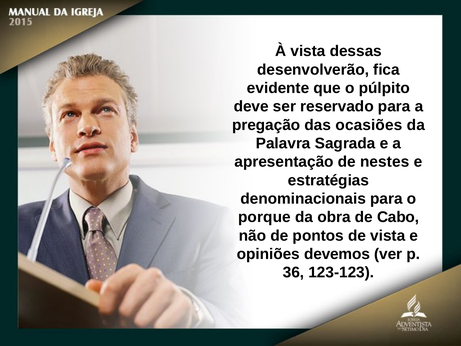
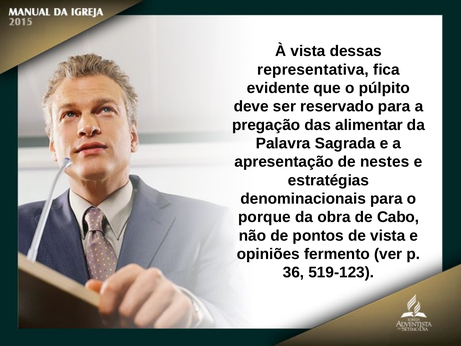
desenvolverão: desenvolverão -> representativa
ocasiões: ocasiões -> alimentar
devemos: devemos -> fermento
123-123: 123-123 -> 519-123
